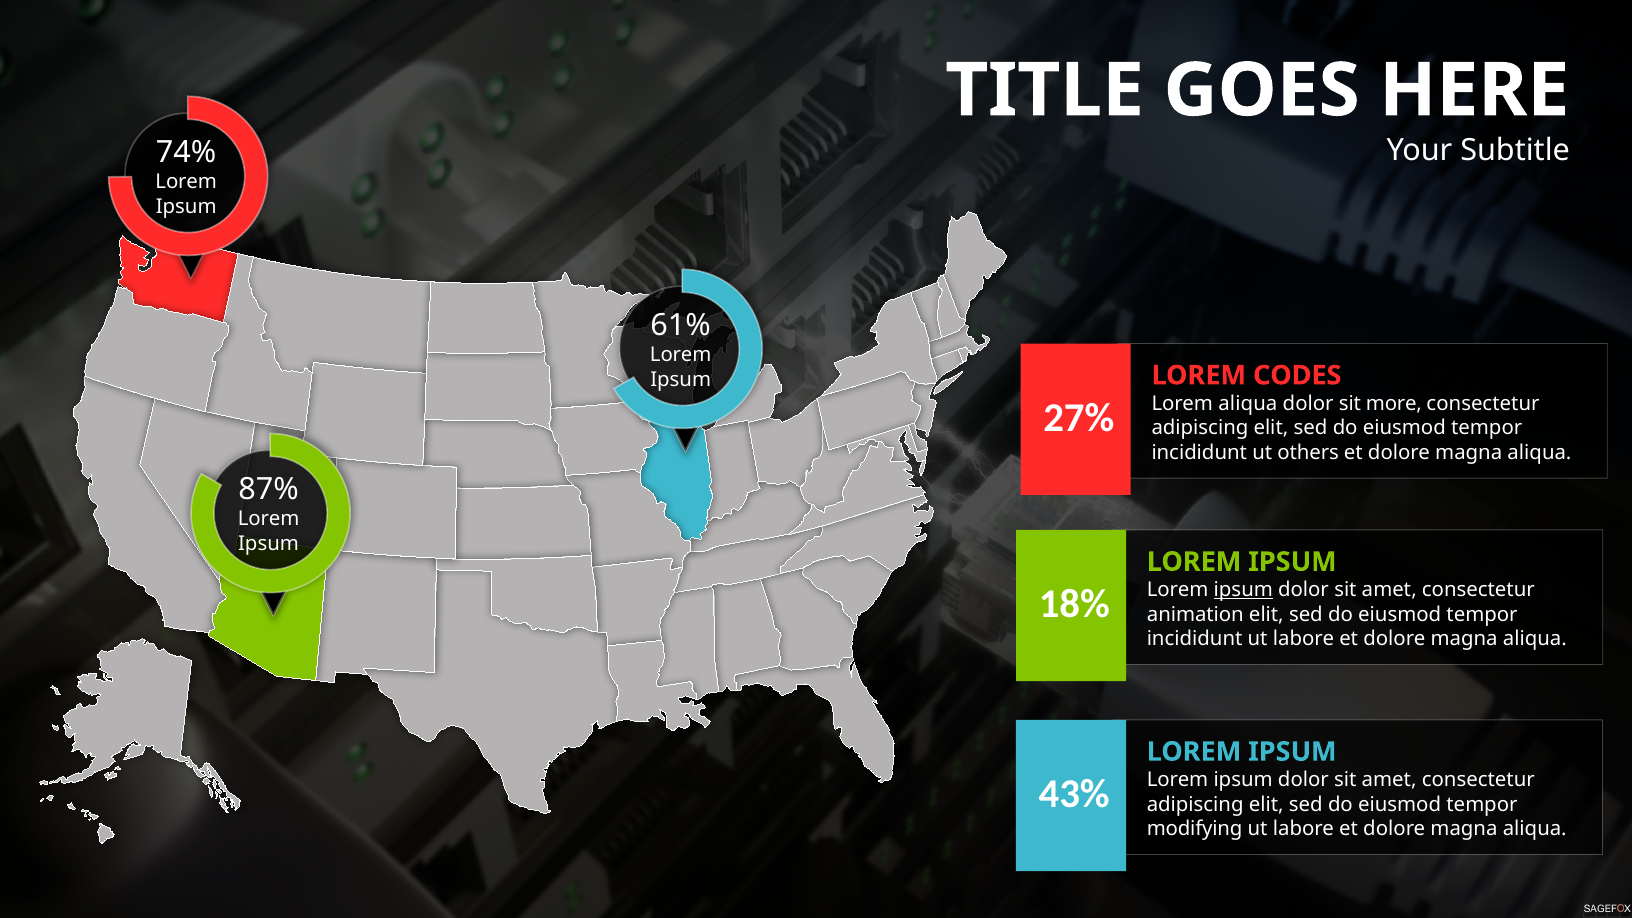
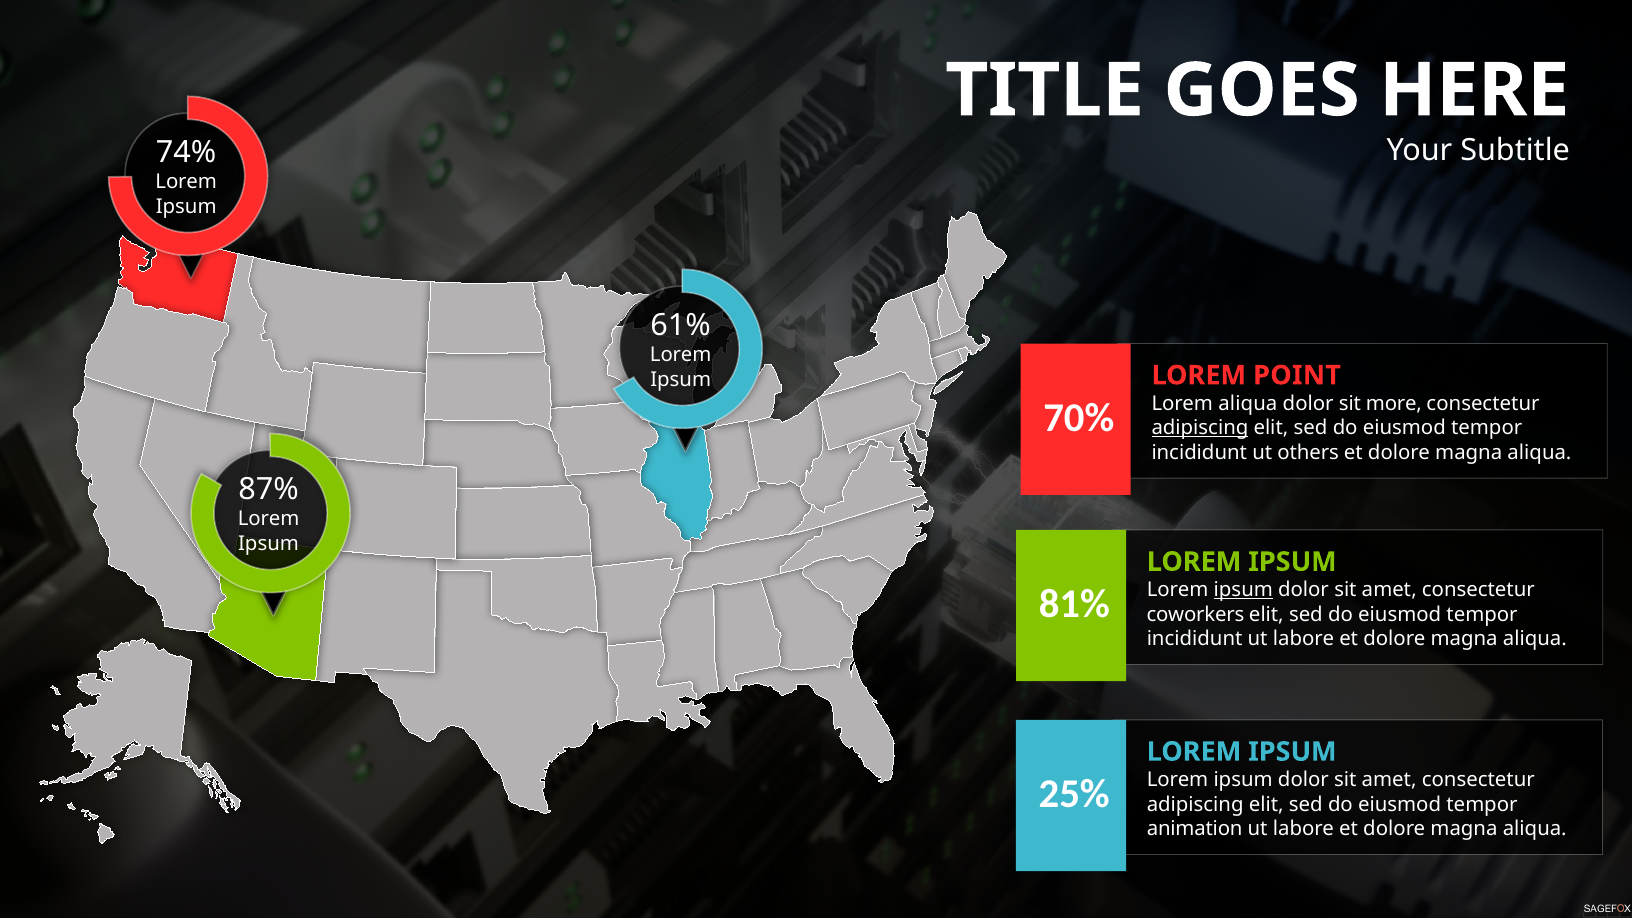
CODES: CODES -> POINT
27%: 27% -> 70%
adipiscing at (1200, 428) underline: none -> present
18%: 18% -> 81%
animation: animation -> coworkers
43%: 43% -> 25%
modifying: modifying -> animation
